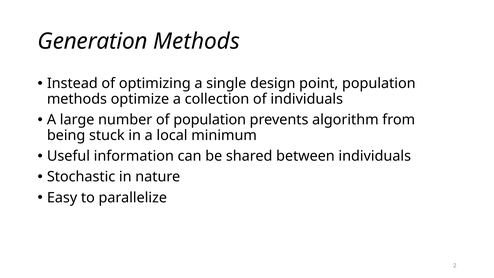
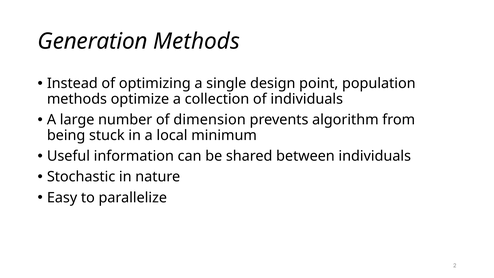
of population: population -> dimension
